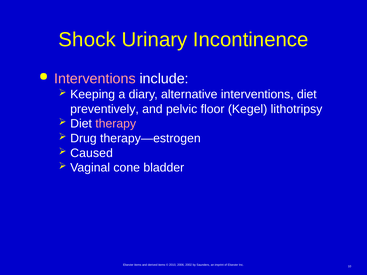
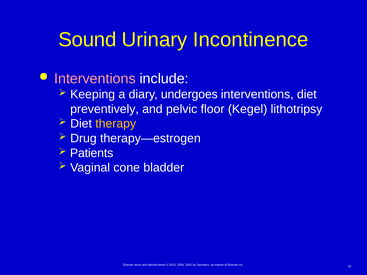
Shock: Shock -> Sound
alternative: alternative -> undergoes
therapy colour: pink -> yellow
Caused: Caused -> Patients
